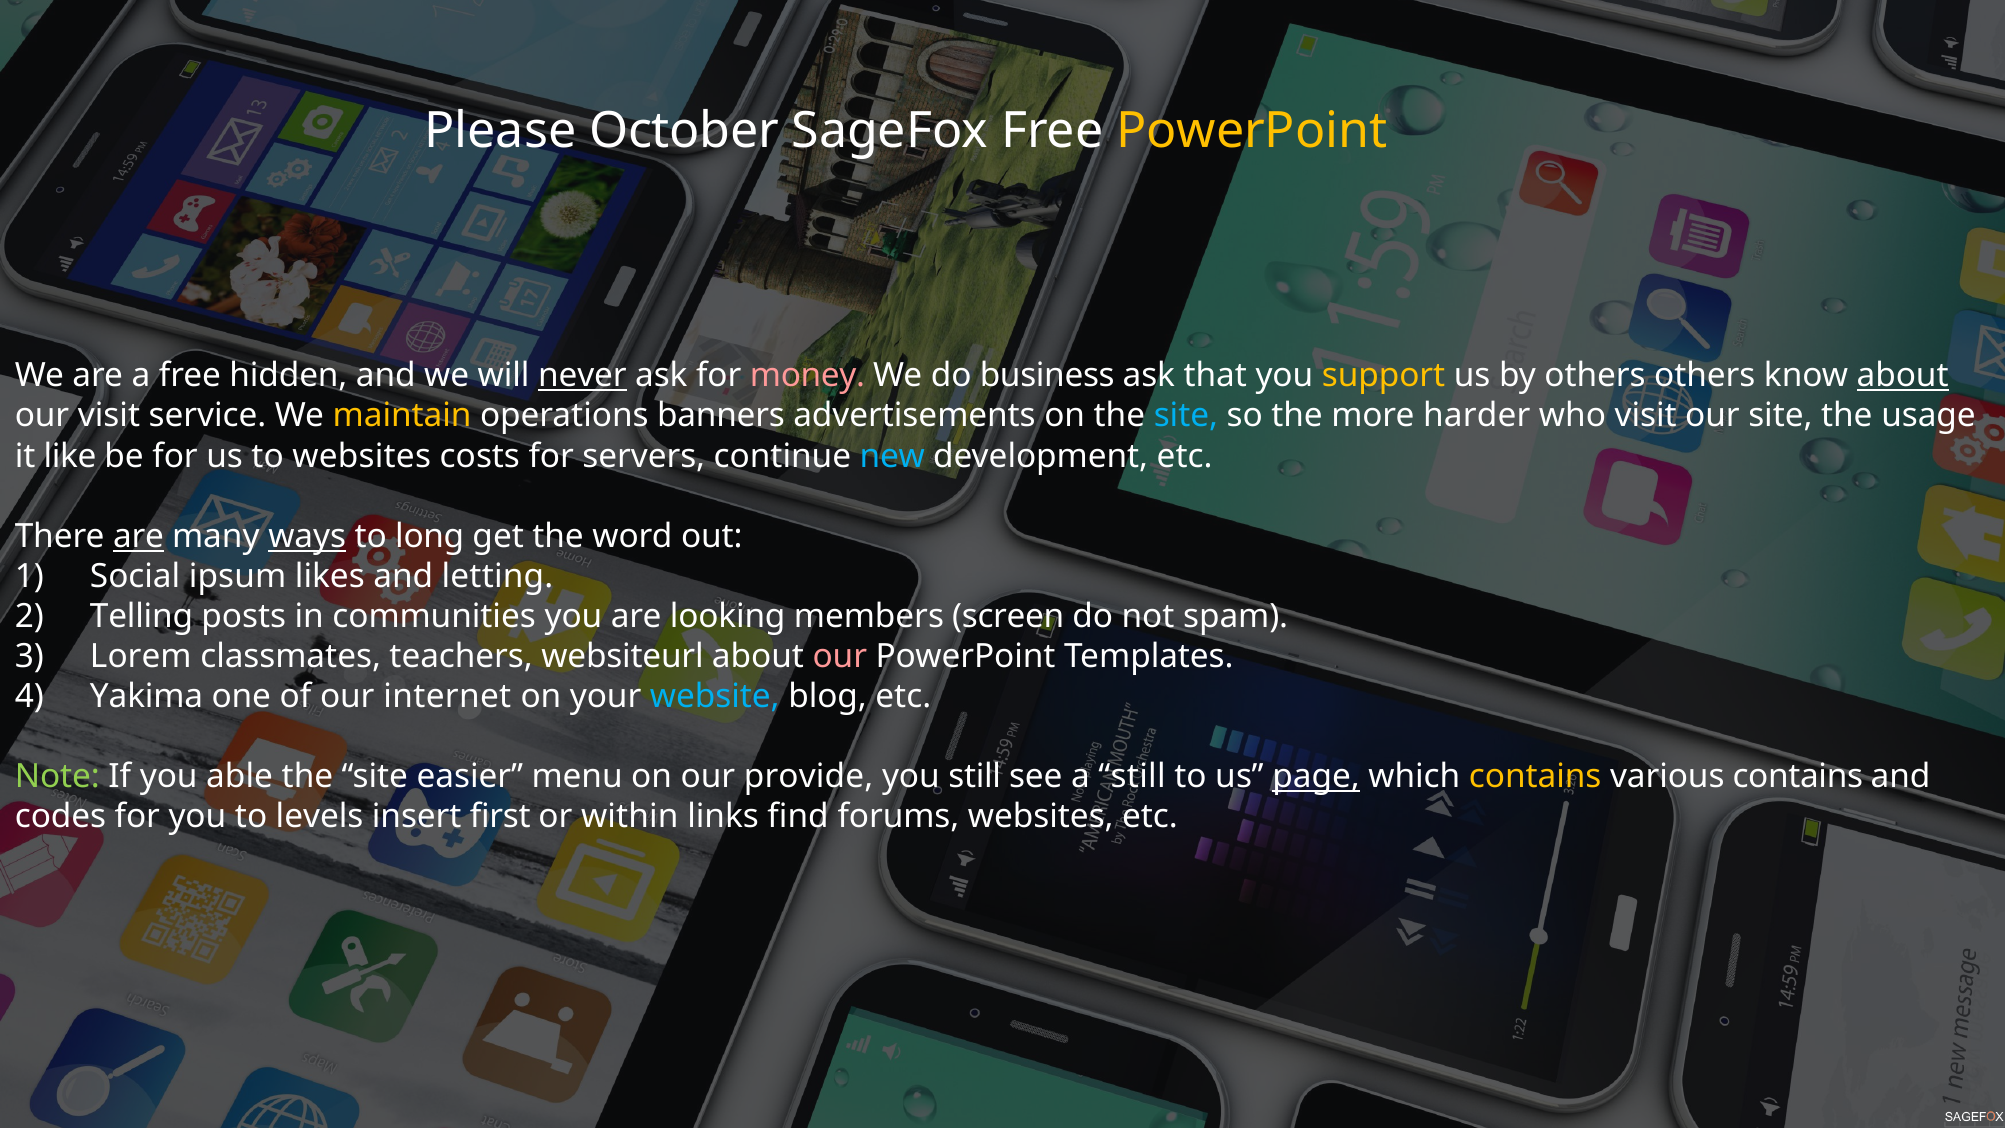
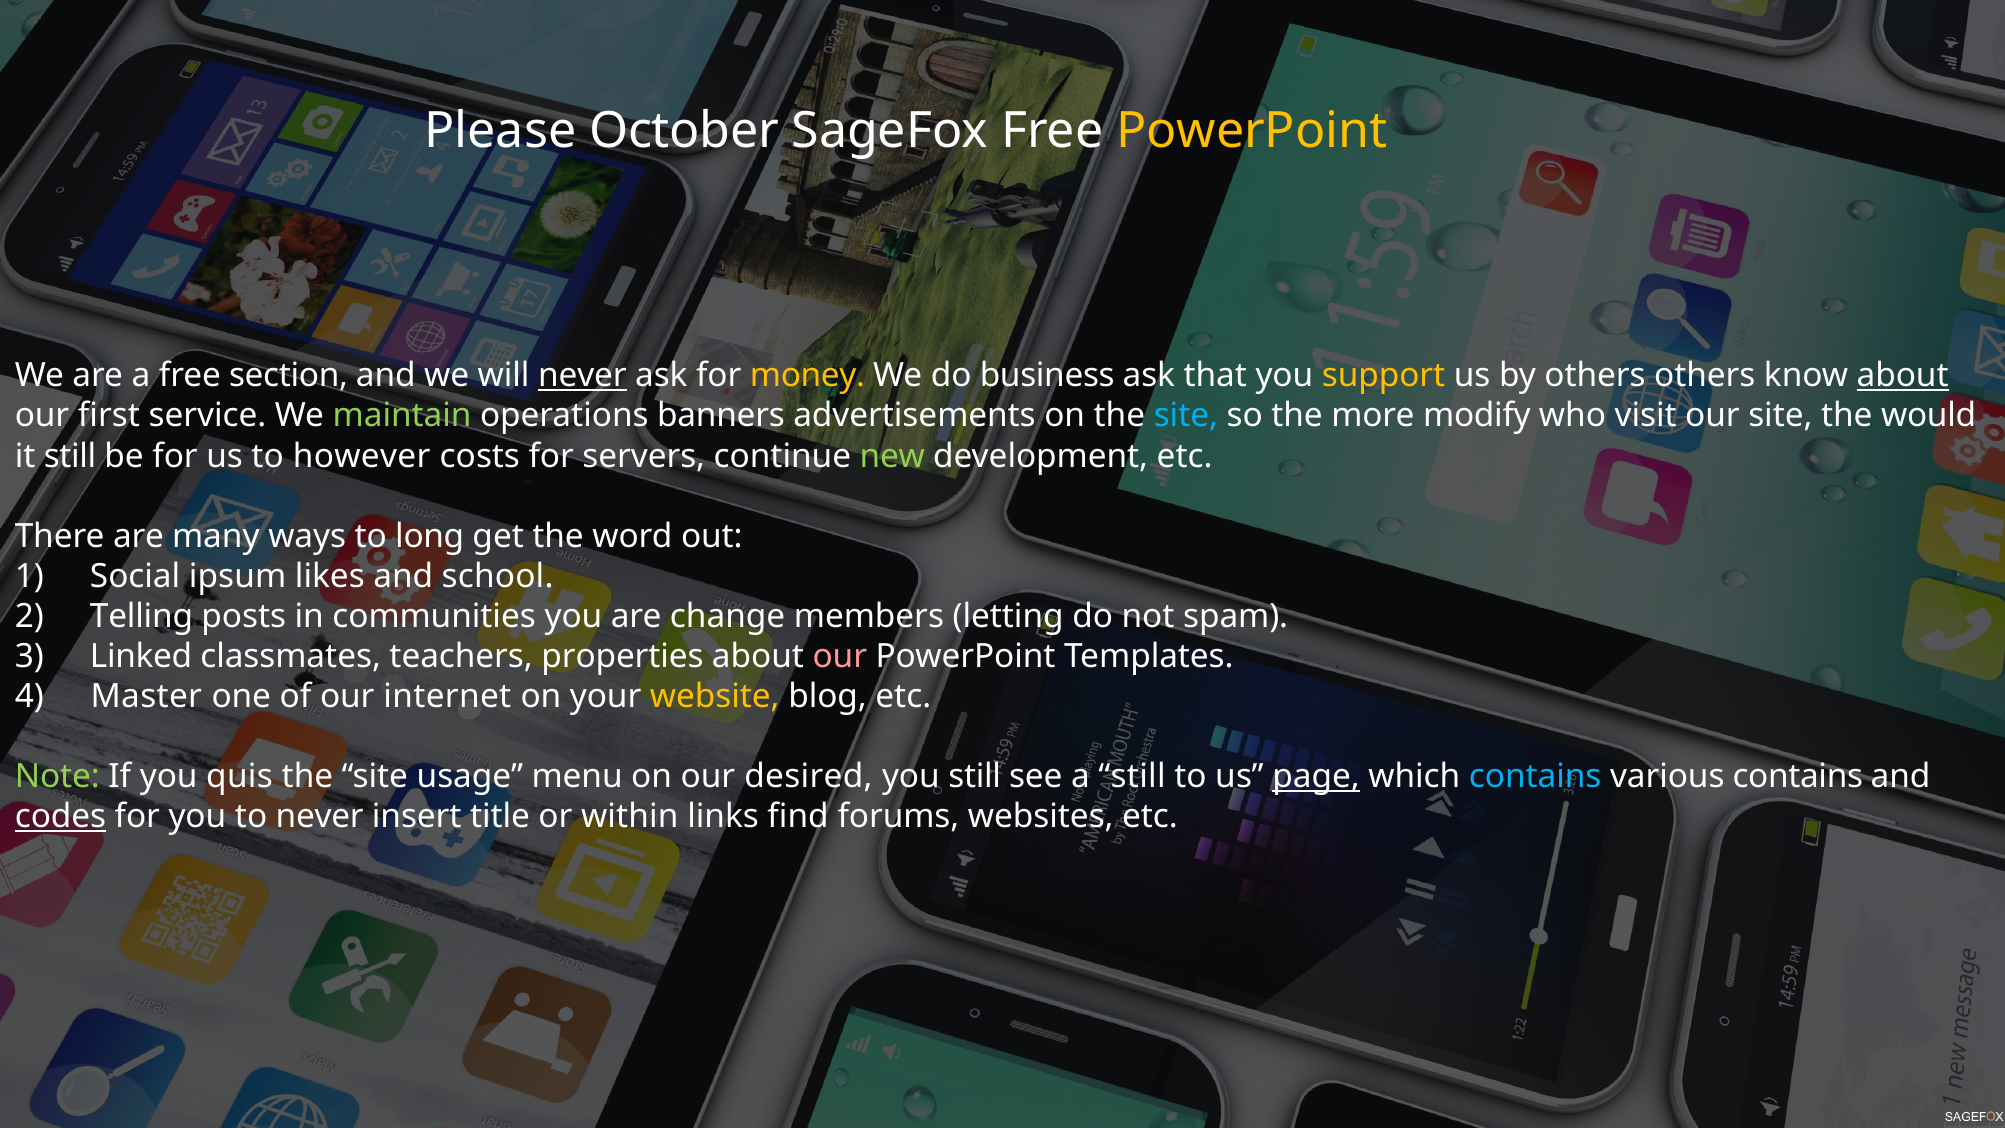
hidden: hidden -> section
money colour: pink -> yellow
our visit: visit -> first
maintain colour: yellow -> light green
harder: harder -> modify
usage: usage -> would
it like: like -> still
to websites: websites -> however
new colour: light blue -> light green
are at (138, 536) underline: present -> none
ways underline: present -> none
letting: letting -> school
looking: looking -> change
screen: screen -> letting
Lorem: Lorem -> Linked
websiteurl: websiteurl -> properties
Yakima: Yakima -> Master
website colour: light blue -> yellow
able: able -> quis
easier: easier -> usage
provide: provide -> desired
contains at (1535, 777) colour: yellow -> light blue
codes underline: none -> present
to levels: levels -> never
first: first -> title
